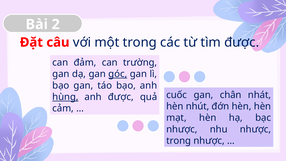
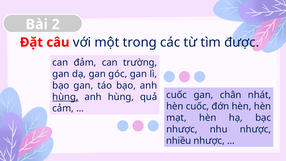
góc underline: present -> none
được at (121, 97): được -> hùng
hèn nhút: nhút -> cuốc
trong at (179, 141): trong -> nhiều
